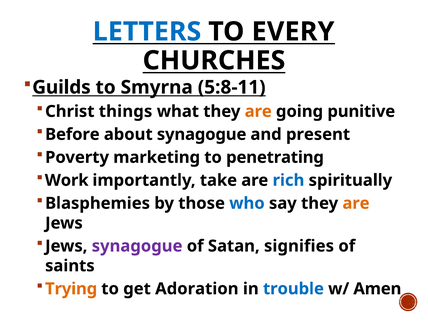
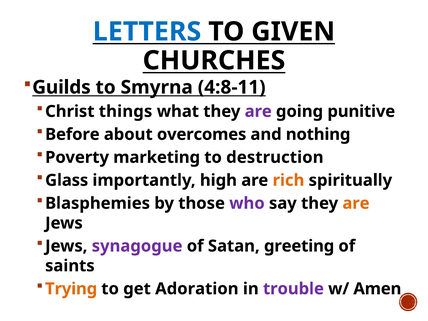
EVERY: EVERY -> GIVEN
5:8-11: 5:8-11 -> 4:8-11
are at (258, 111) colour: orange -> purple
about synagogue: synagogue -> overcomes
present: present -> nothing
penetrating: penetrating -> destruction
Work: Work -> Glass
take: take -> high
rich colour: blue -> orange
who colour: blue -> purple
signifies: signifies -> greeting
trouble colour: blue -> purple
